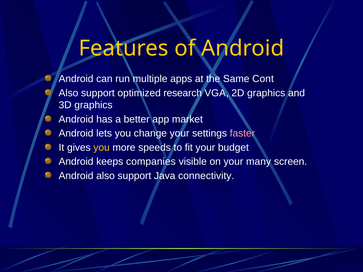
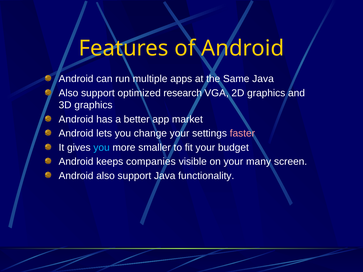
Same Cont: Cont -> Java
you at (102, 148) colour: yellow -> light blue
speeds: speeds -> smaller
connectivity: connectivity -> functionality
